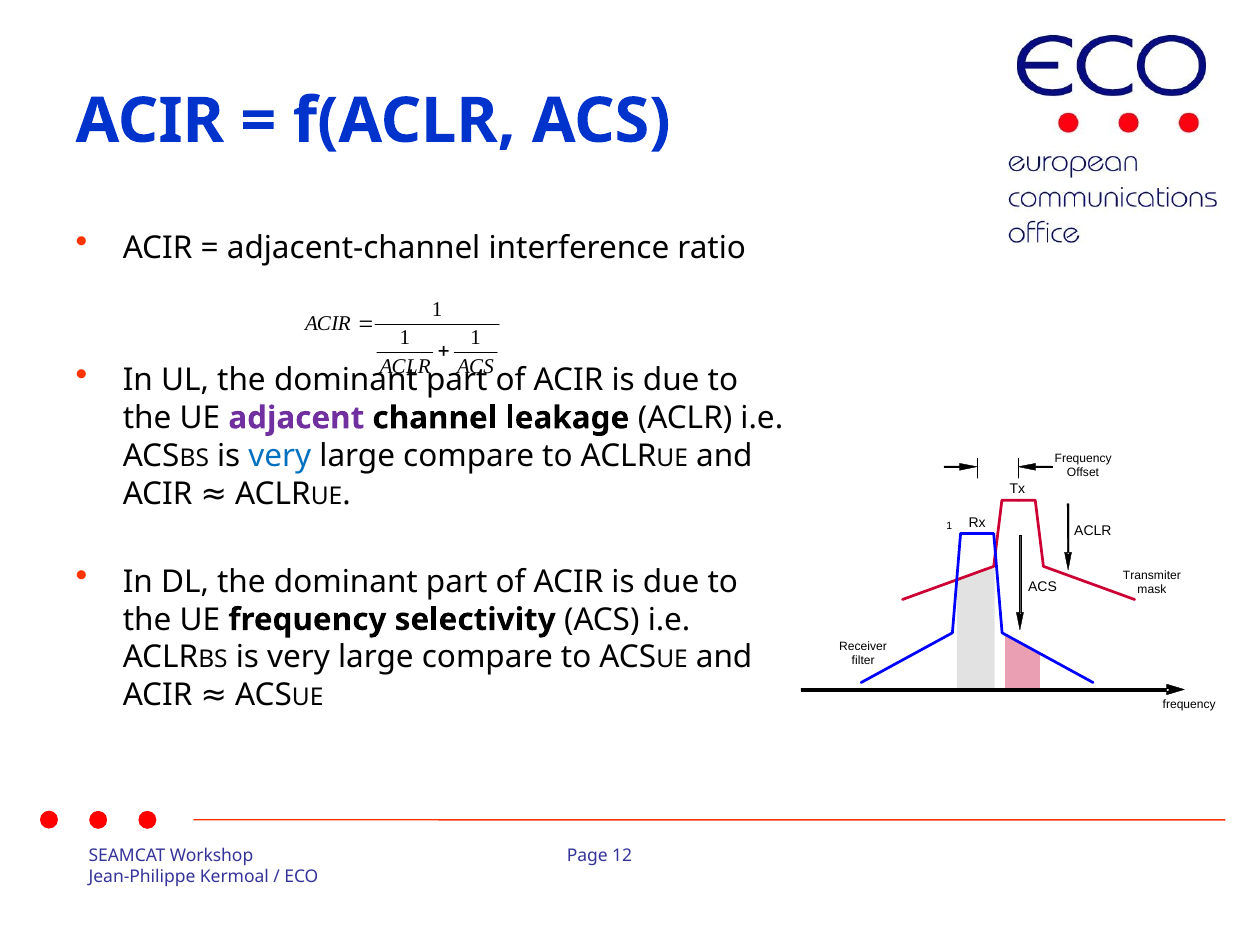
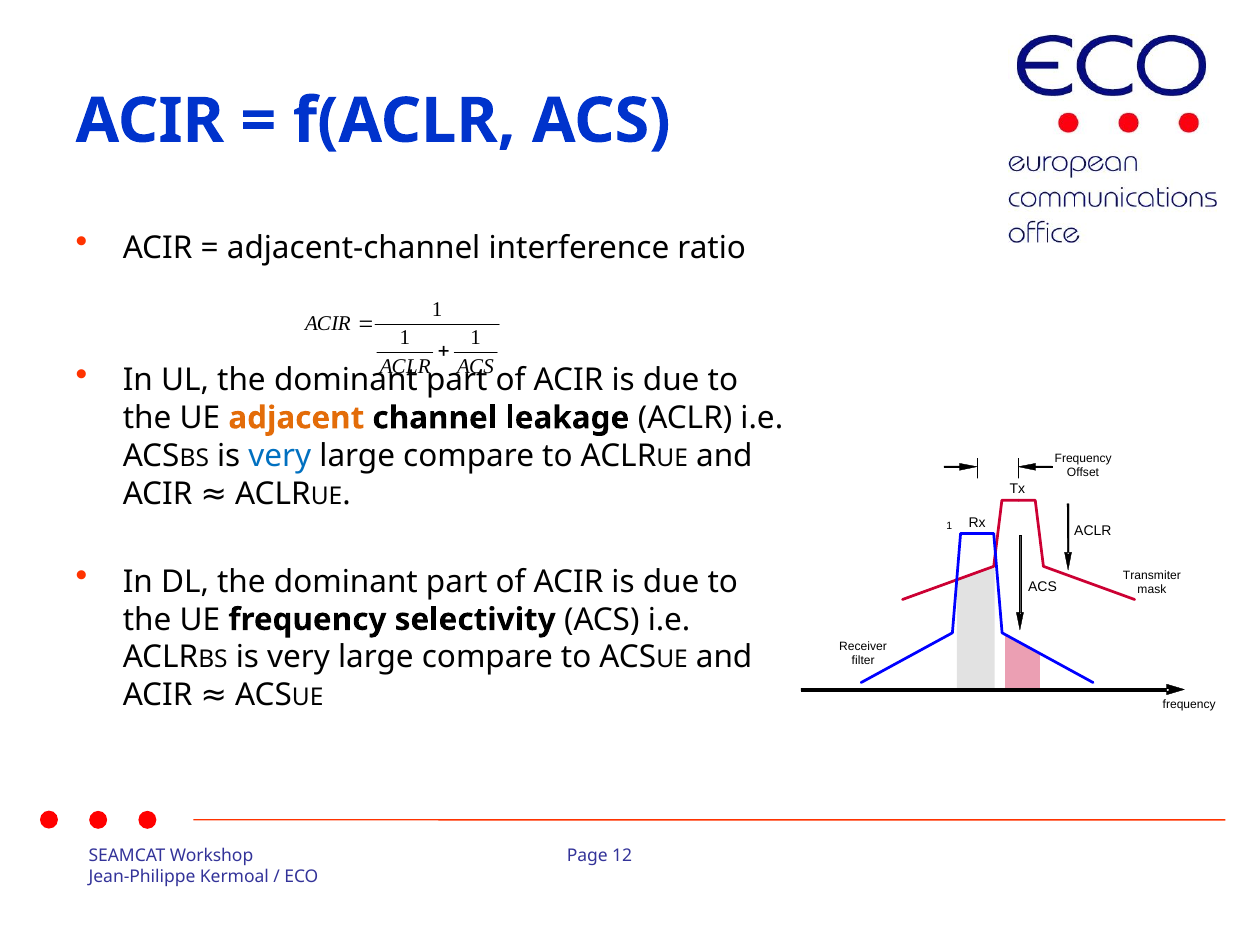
adjacent colour: purple -> orange
